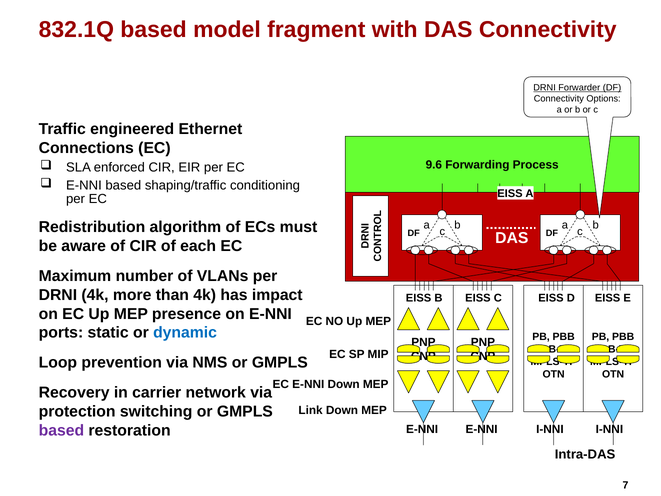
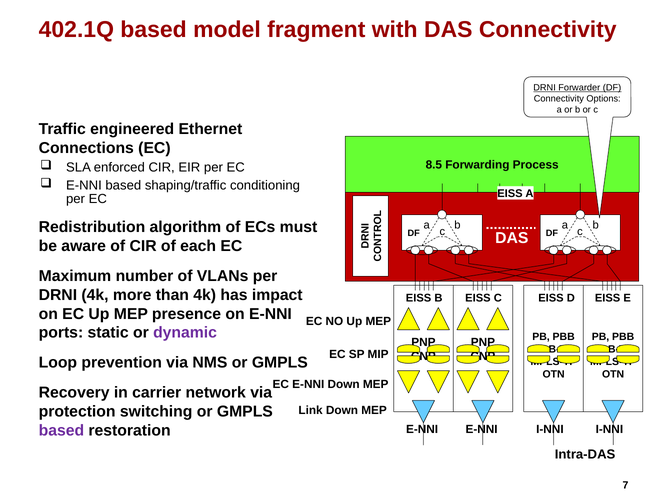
832.1Q: 832.1Q -> 402.1Q
9.6: 9.6 -> 8.5
dynamic colour: blue -> purple
